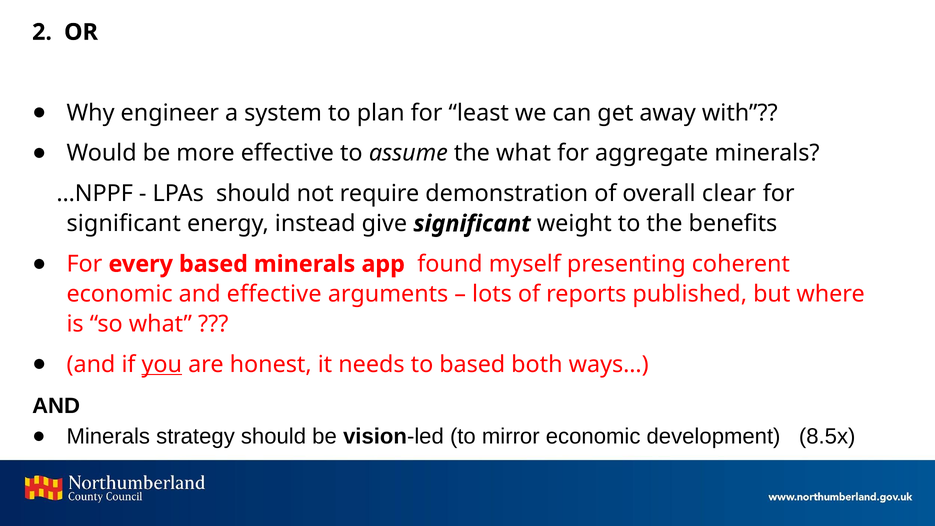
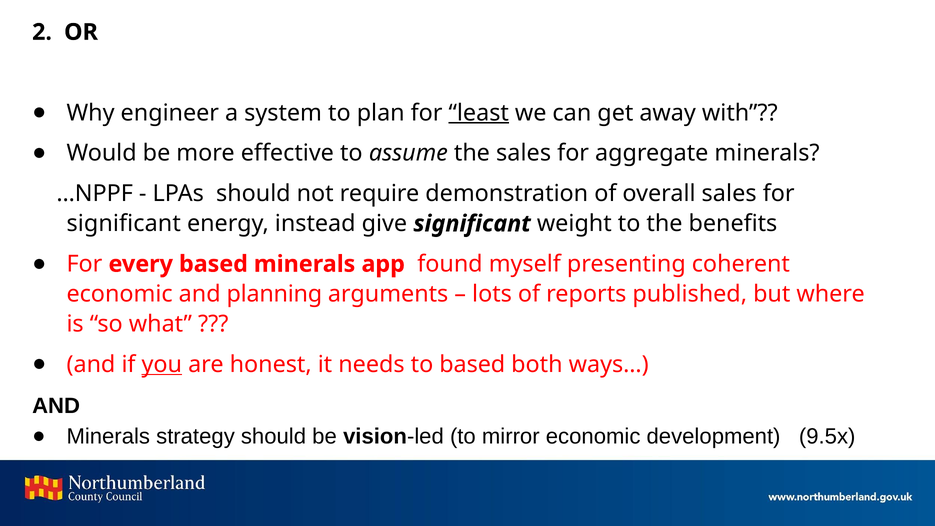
least underline: none -> present
the what: what -> sales
overall clear: clear -> sales
and effective: effective -> planning
8.5x: 8.5x -> 9.5x
